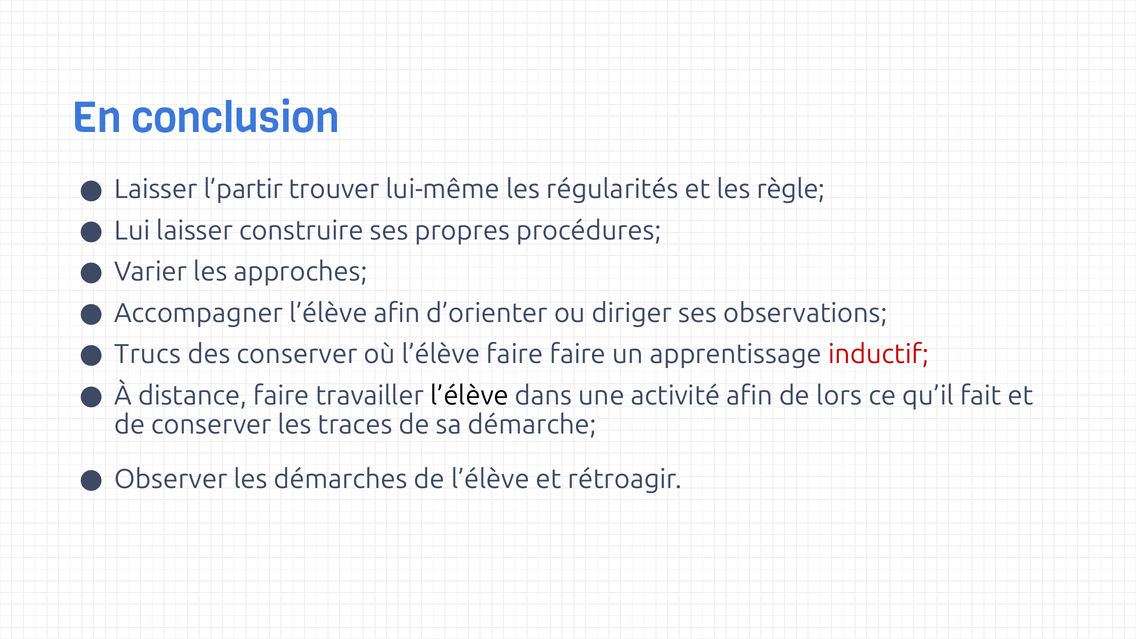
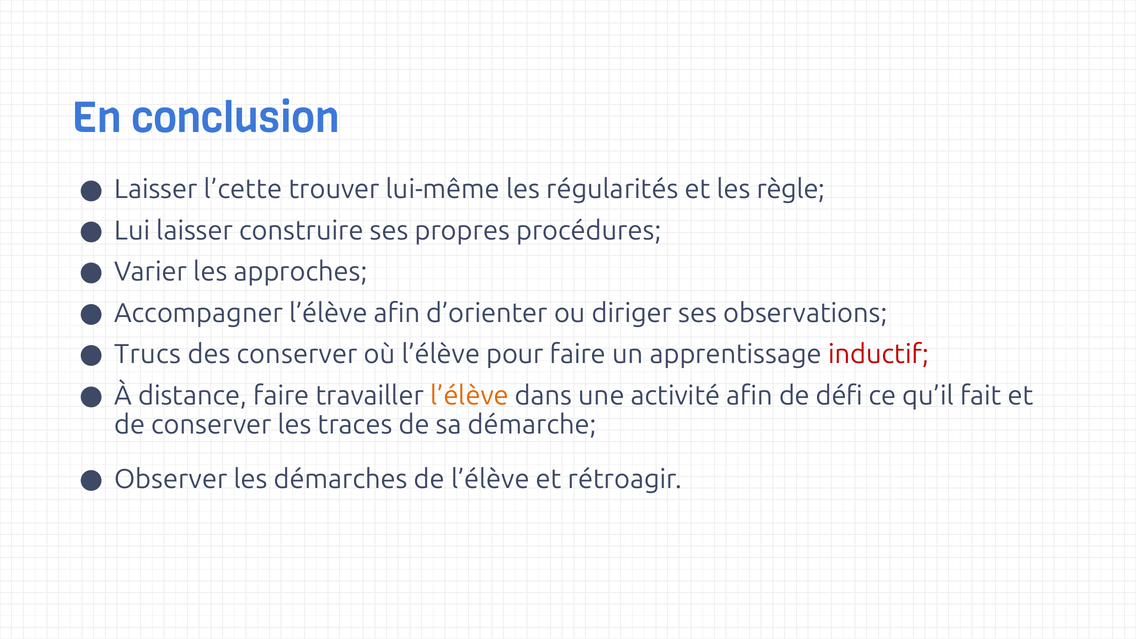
l’partir: l’partir -> l’cette
l’élève faire: faire -> pour
l’élève at (469, 396) colour: black -> orange
lors: lors -> défi
